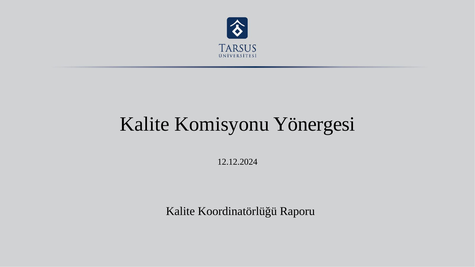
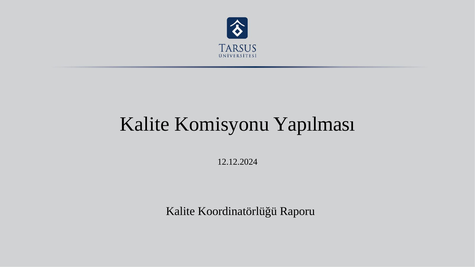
Yönergesi: Yönergesi -> Yapılması
